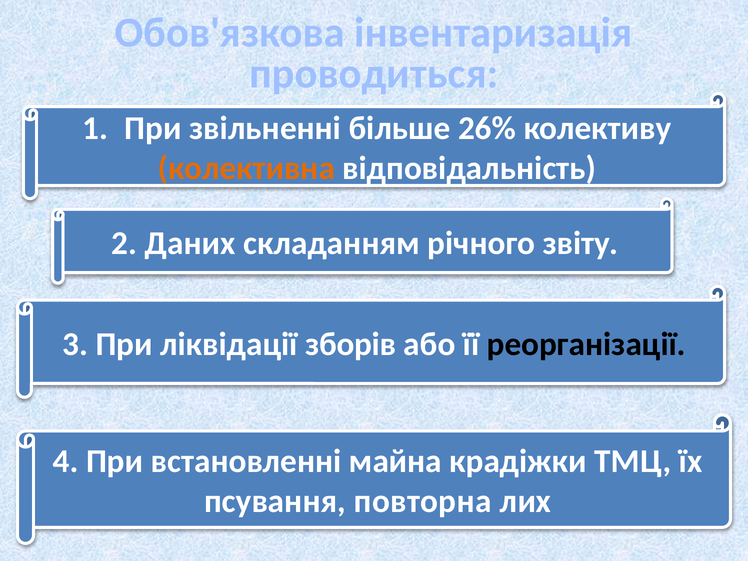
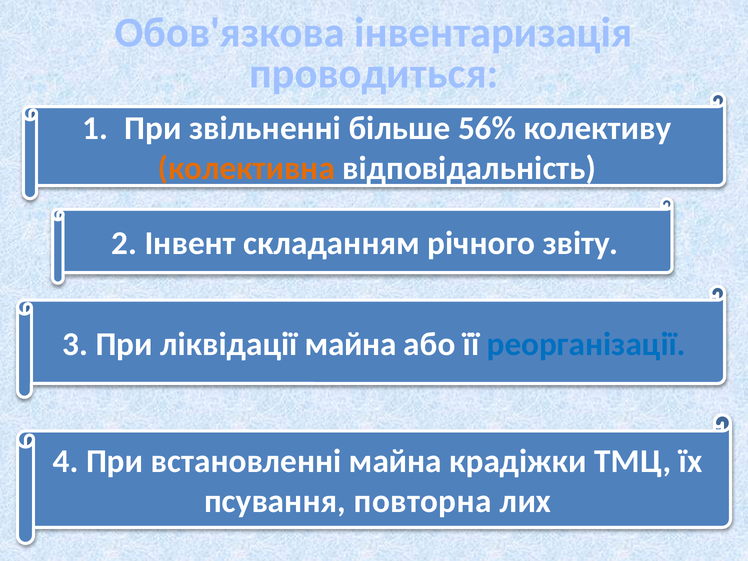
26%: 26% -> 56%
Даних: Даних -> Інвент
ліквідації зборів: зборів -> майна
реорганізації colour: black -> blue
